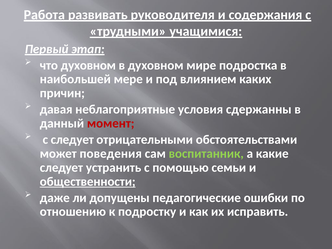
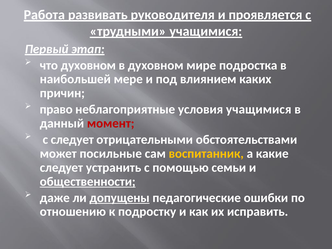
содержания: содержания -> проявляется
давая: давая -> право
условия сдержанны: сдержанны -> учащимися
поведения: поведения -> посильные
воспитанник colour: light green -> yellow
допущены underline: none -> present
